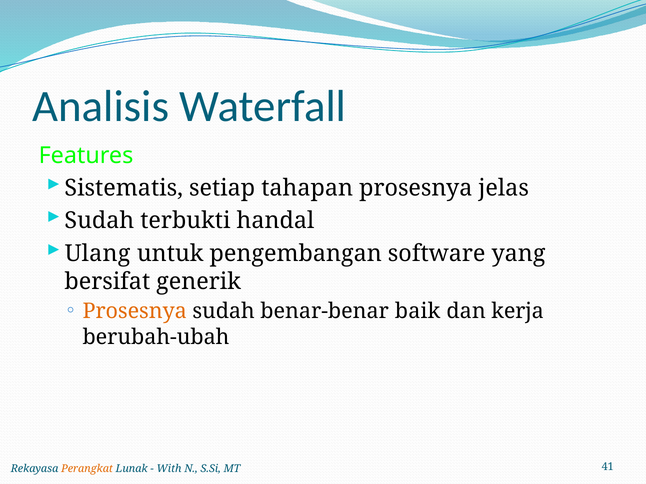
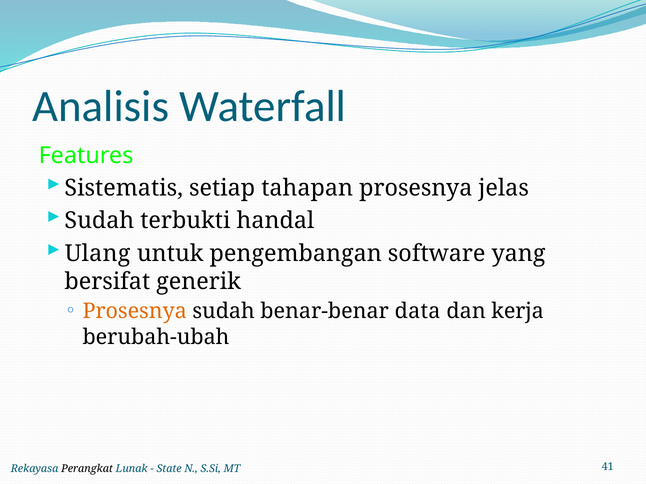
baik: baik -> data
Perangkat colour: orange -> black
With: With -> State
